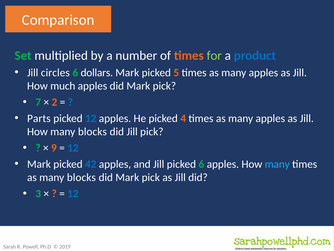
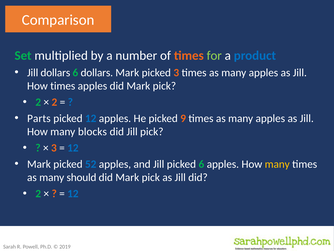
Jill circles: circles -> dollars
picked 5: 5 -> 3
How much: much -> times
7 at (38, 102): 7 -> 2
4: 4 -> 9
9 at (54, 148): 9 -> 3
42: 42 -> 52
many at (277, 164) colour: light blue -> yellow
as many blocks: blocks -> should
3 at (38, 193): 3 -> 2
